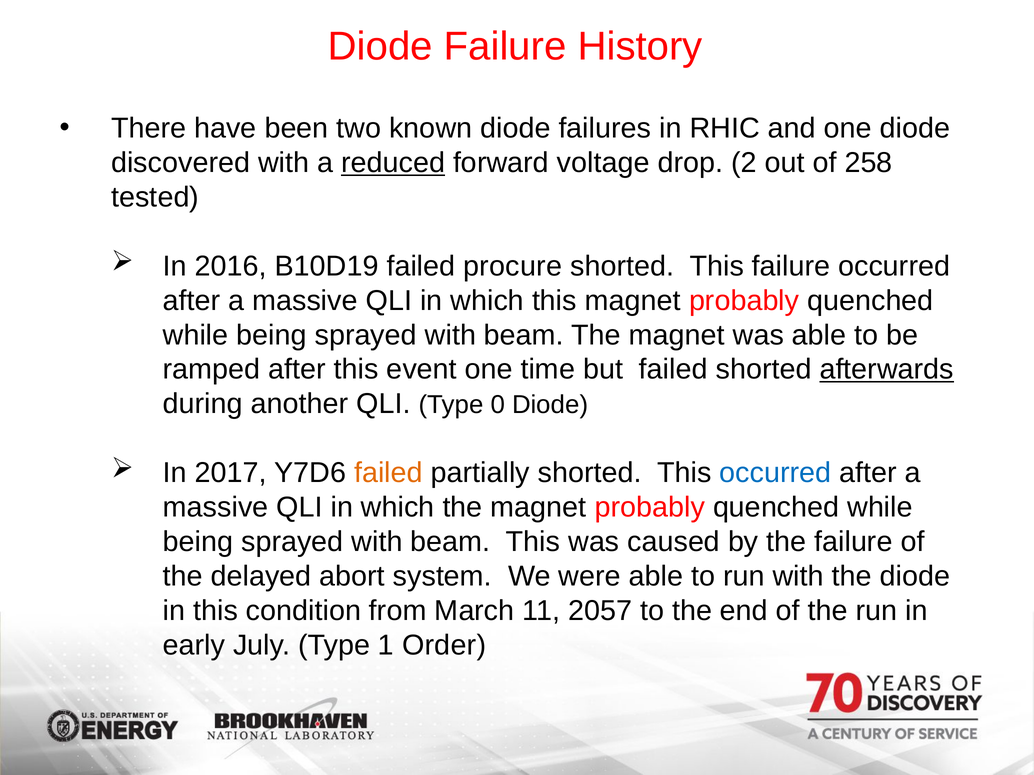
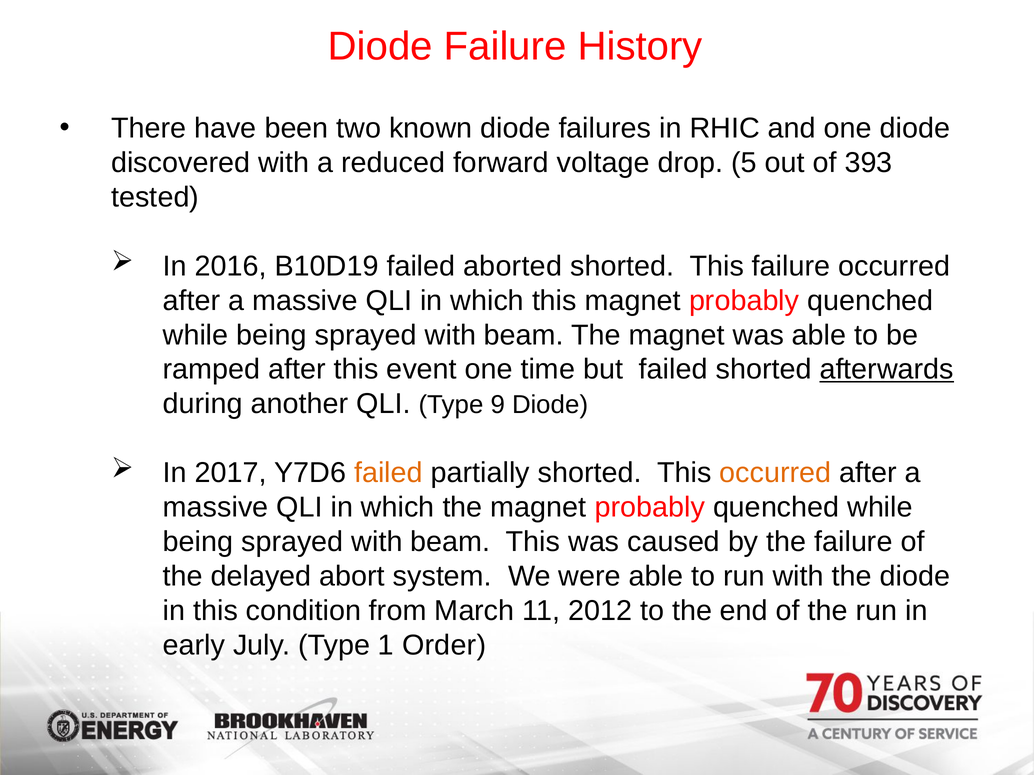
reduced underline: present -> none
2: 2 -> 5
258: 258 -> 393
procure: procure -> aborted
0: 0 -> 9
occurred at (775, 473) colour: blue -> orange
2057: 2057 -> 2012
